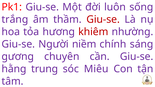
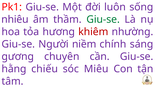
trắng: trắng -> nhiêu
Giu-se at (103, 20) colour: red -> green
trung: trung -> chiếu
